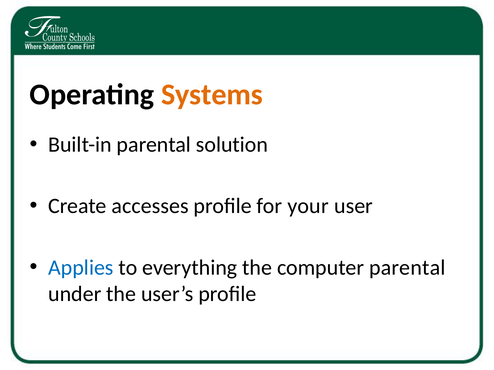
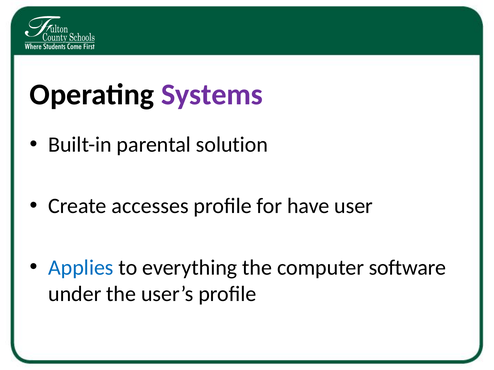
Systems colour: orange -> purple
your: your -> have
computer parental: parental -> software
